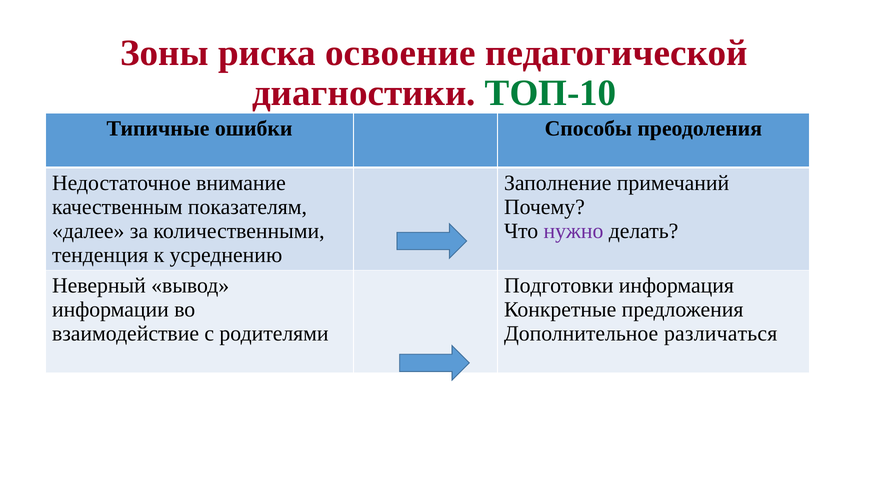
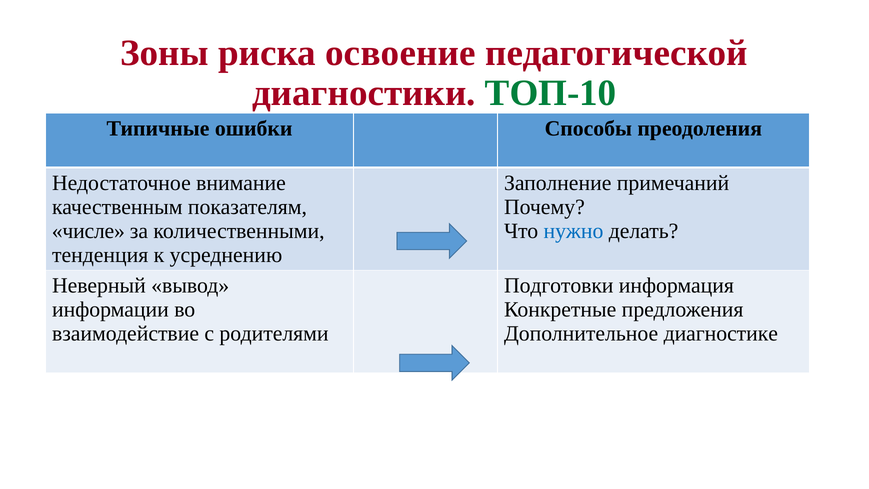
далее: далее -> числе
нужно colour: purple -> blue
различаться: различаться -> диагностике
